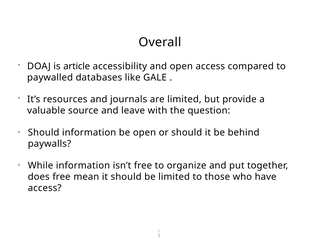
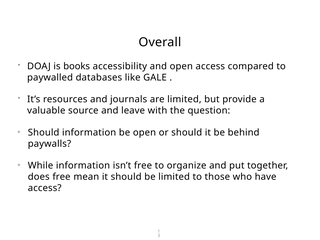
article: article -> books
